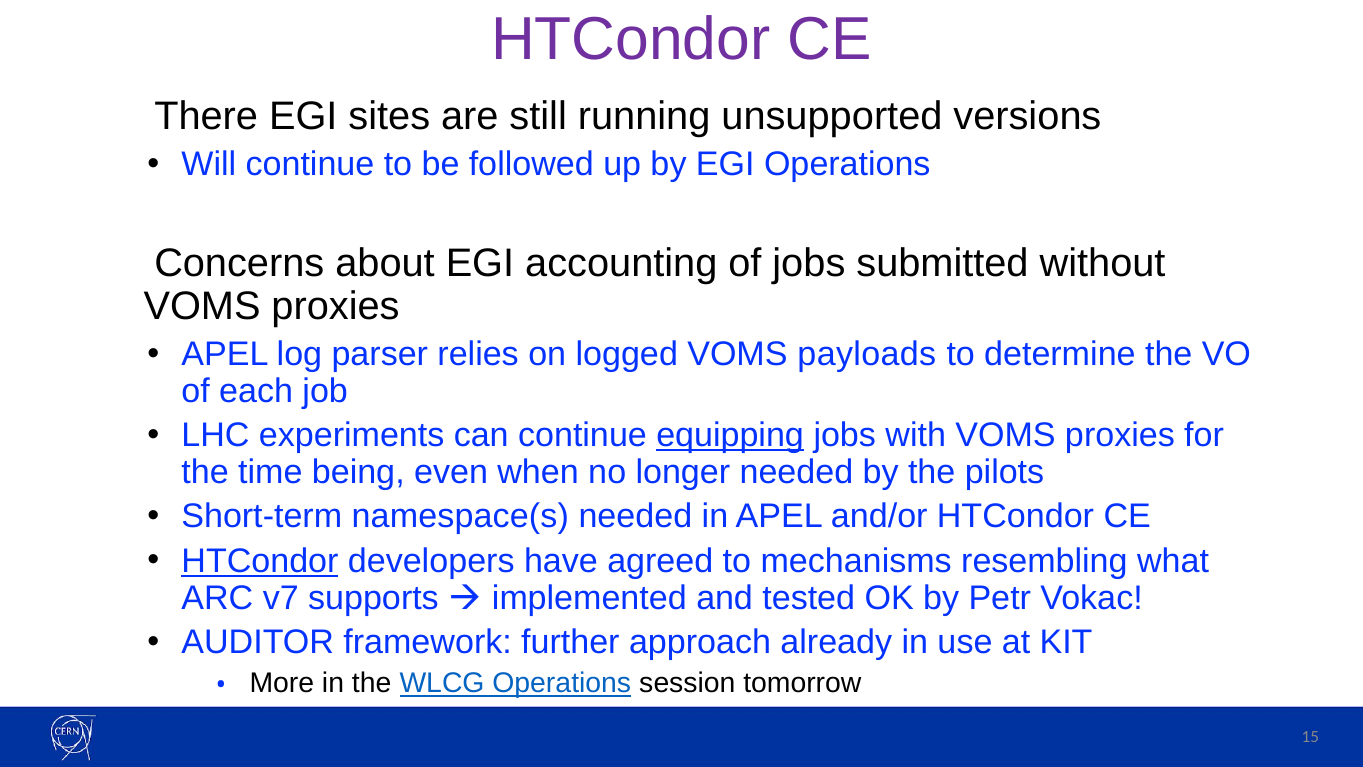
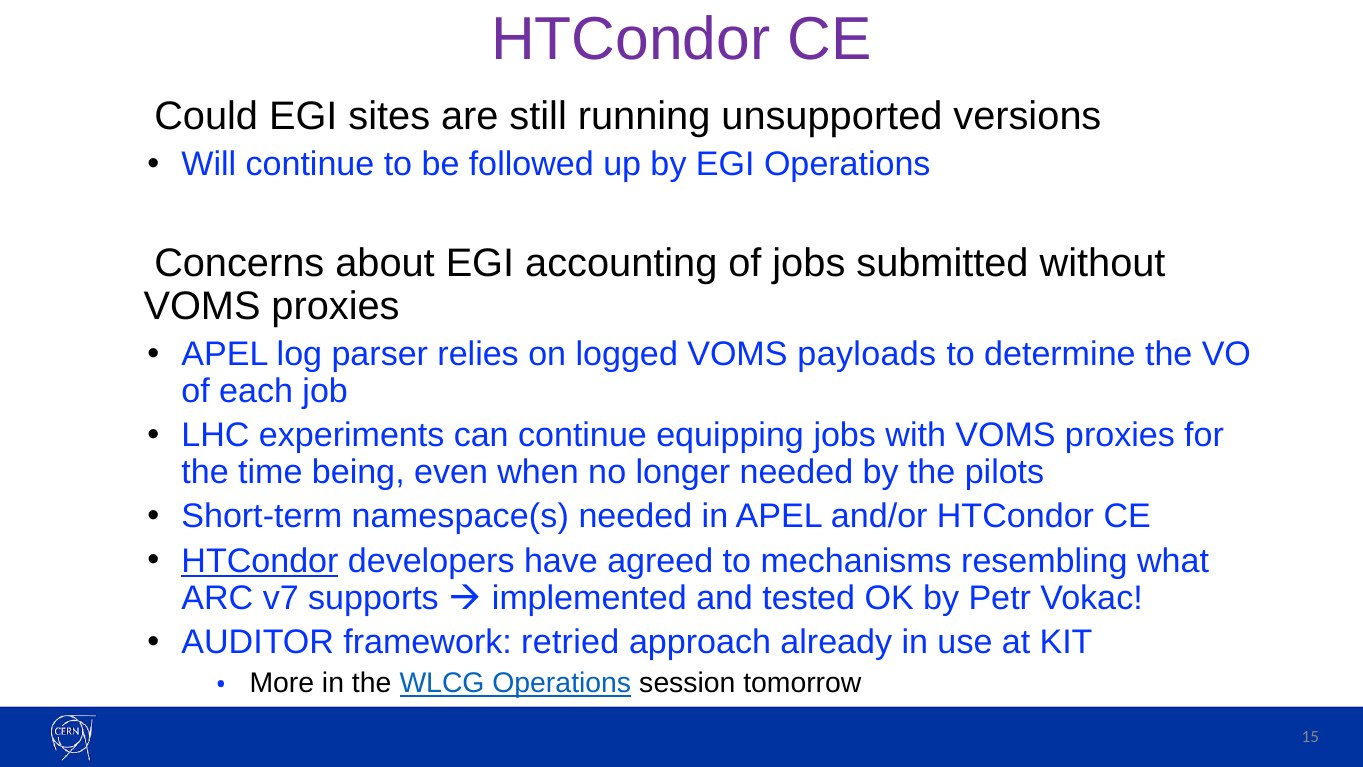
There: There -> Could
equipping underline: present -> none
further: further -> retried
